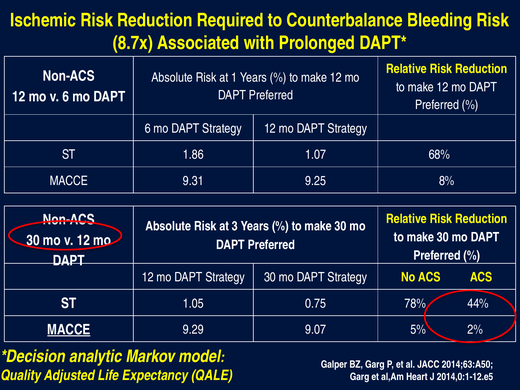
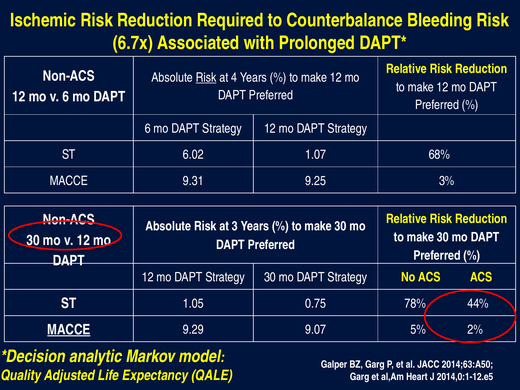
8.7x: 8.7x -> 6.7x
Risk at (206, 77) underline: none -> present
1: 1 -> 4
1.86: 1.86 -> 6.02
8%: 8% -> 3%
